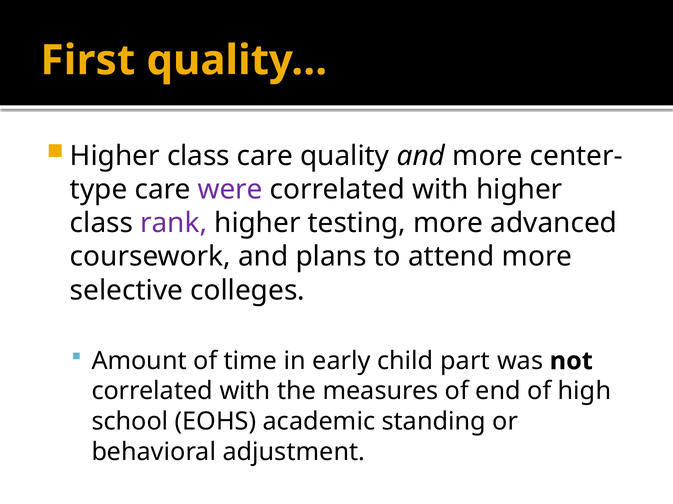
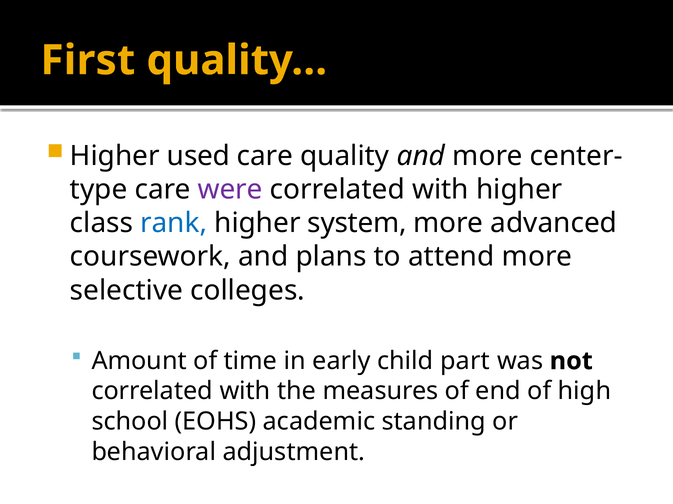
class at (198, 156): class -> used
rank colour: purple -> blue
testing: testing -> system
